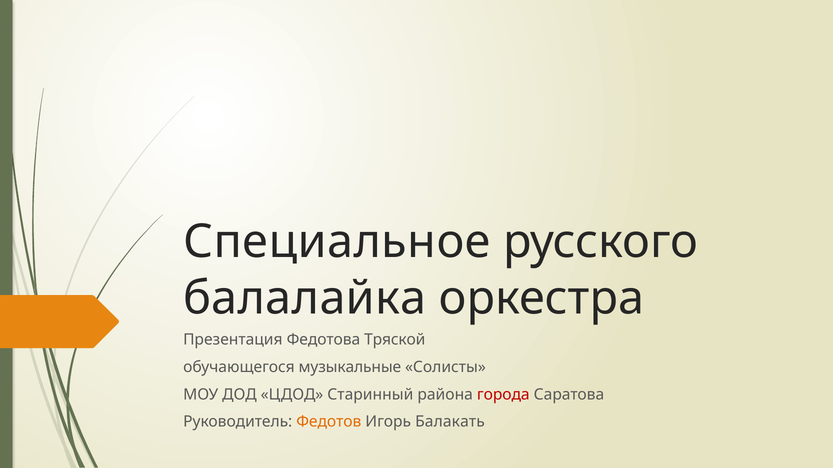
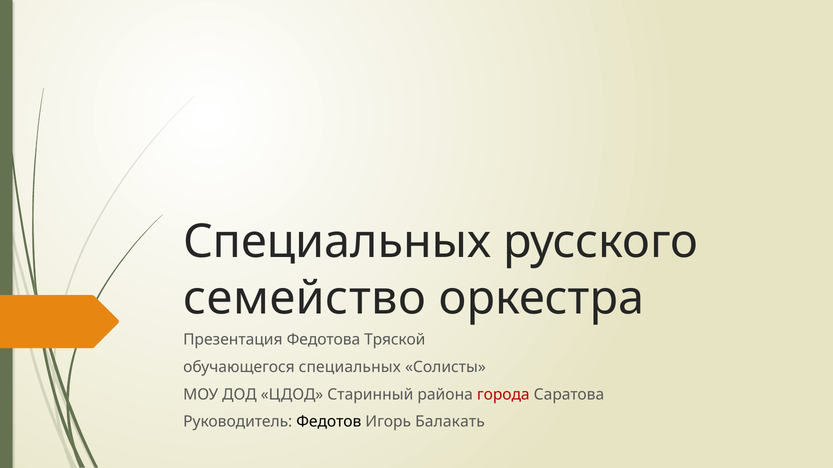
Специальное at (337, 242): Специальное -> Специальных
балалайка: балалайка -> семейство
обучающегося музыкальные: музыкальные -> специальных
Федотов colour: orange -> black
